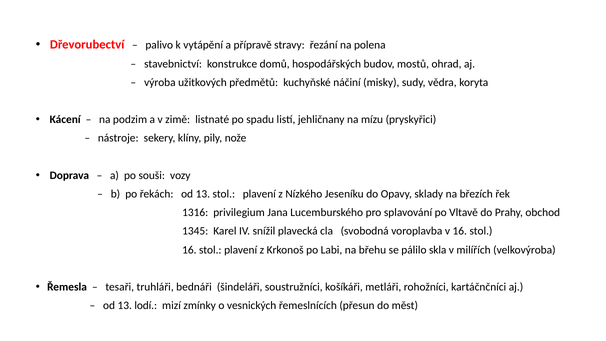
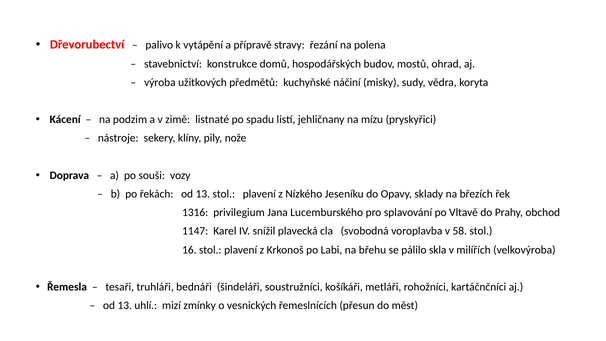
1345: 1345 -> 1147
v 16: 16 -> 58
lodí: lodí -> uhlí
